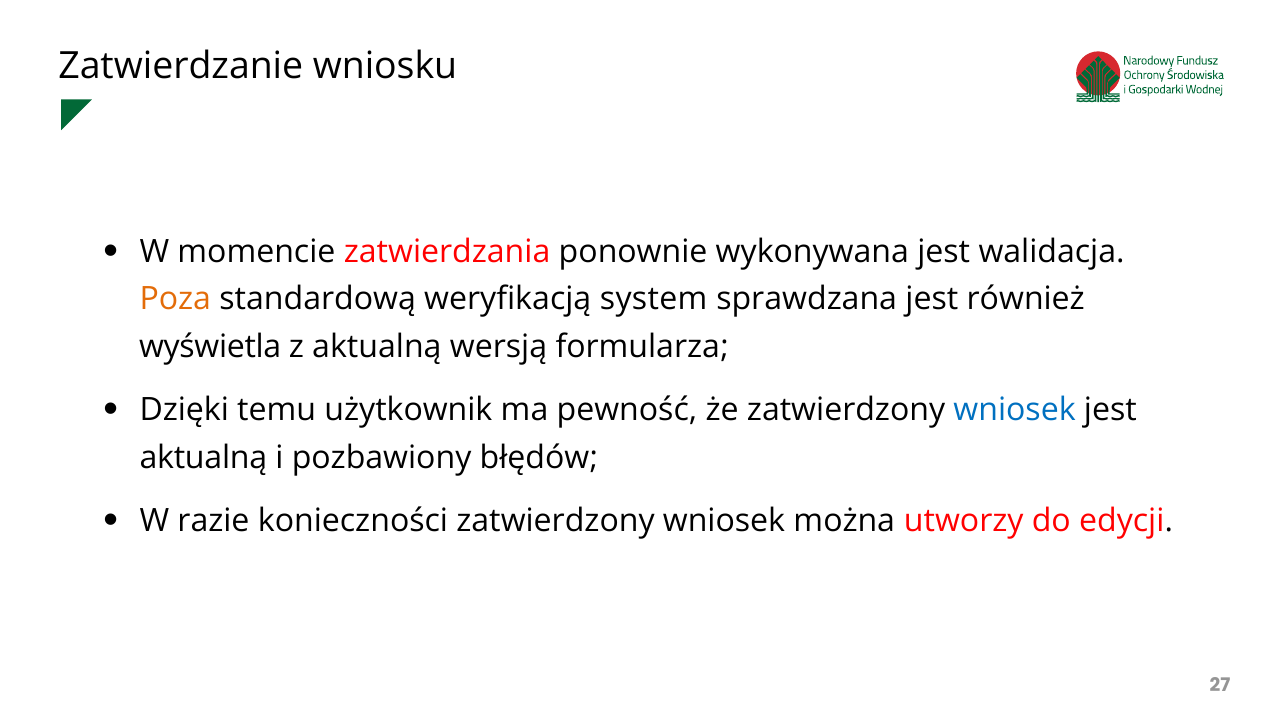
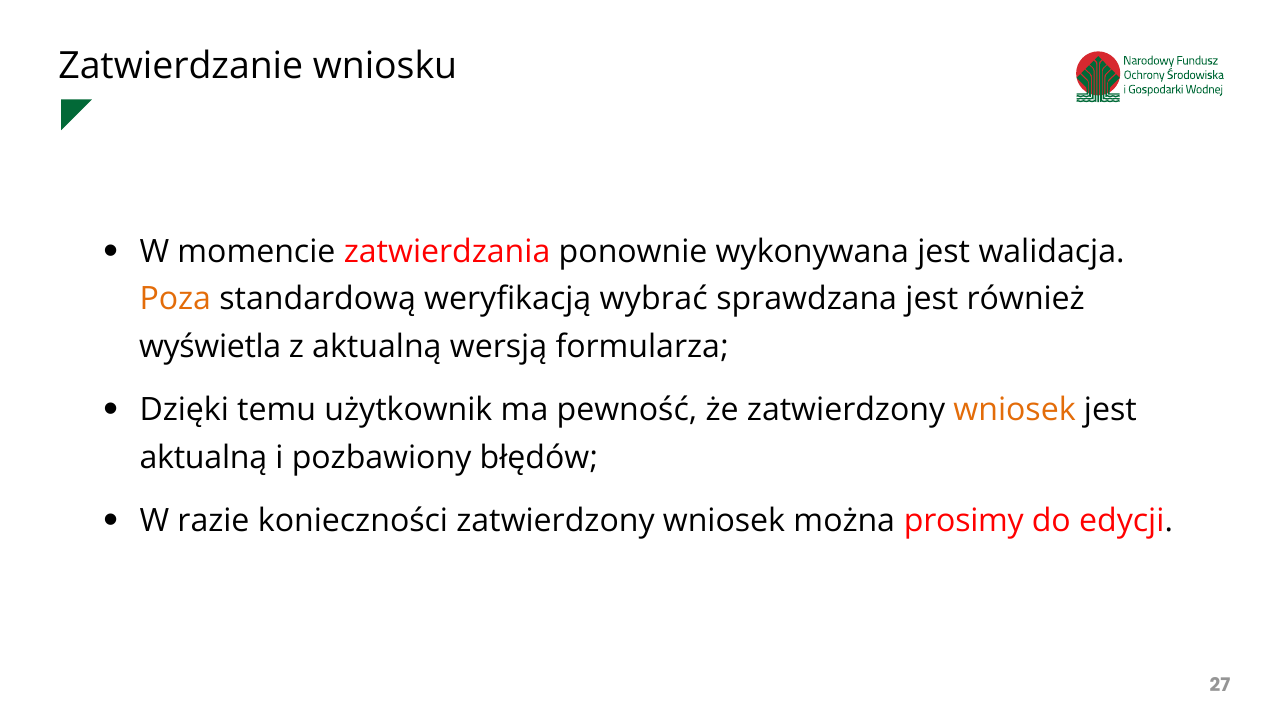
system: system -> wybrać
wniosek at (1015, 410) colour: blue -> orange
utworzy: utworzy -> prosimy
